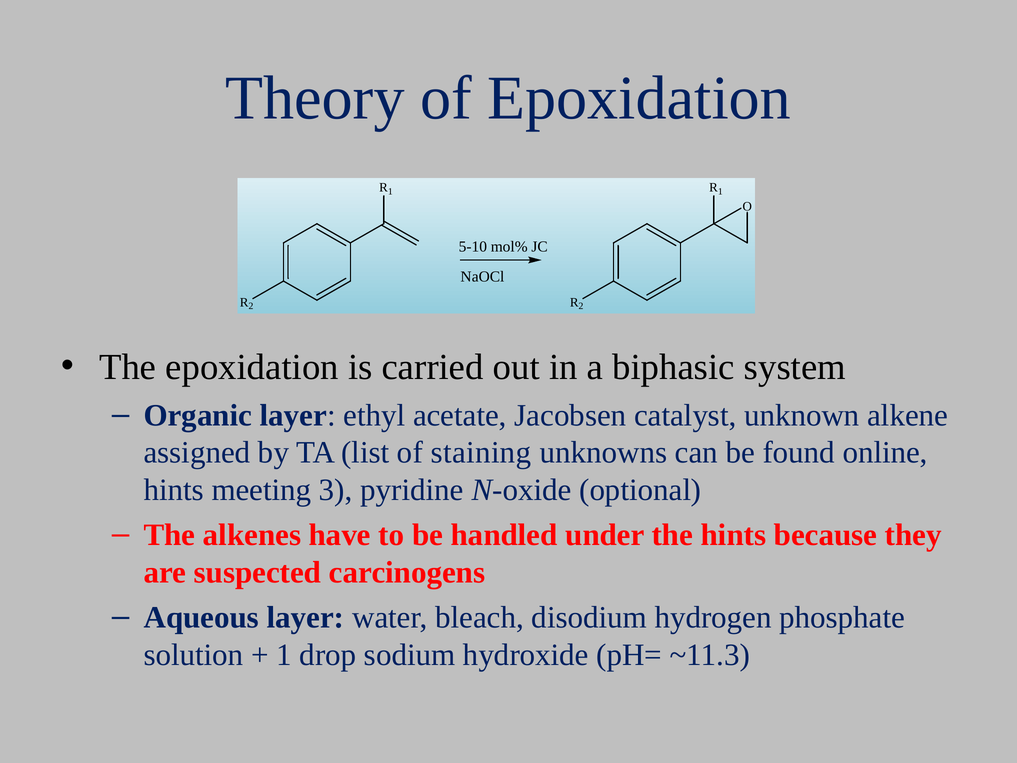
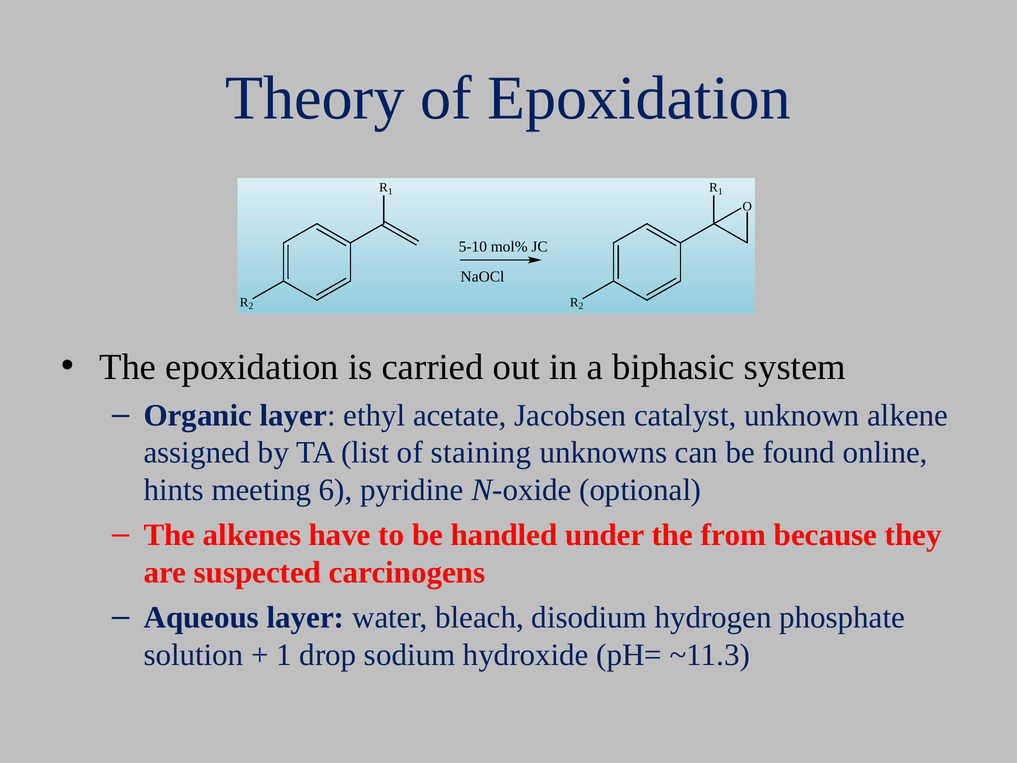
3: 3 -> 6
the hints: hints -> from
